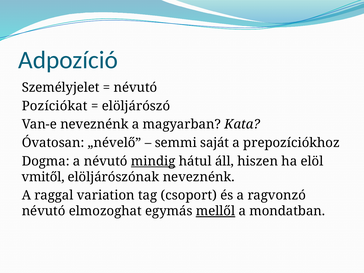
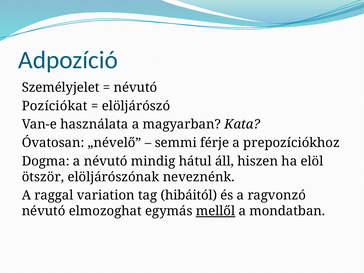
Van-e neveznénk: neveznénk -> használata
saját: saját -> férje
mindig underline: present -> none
vmitől: vmitől -> ötször
csoport: csoport -> hibáitól
